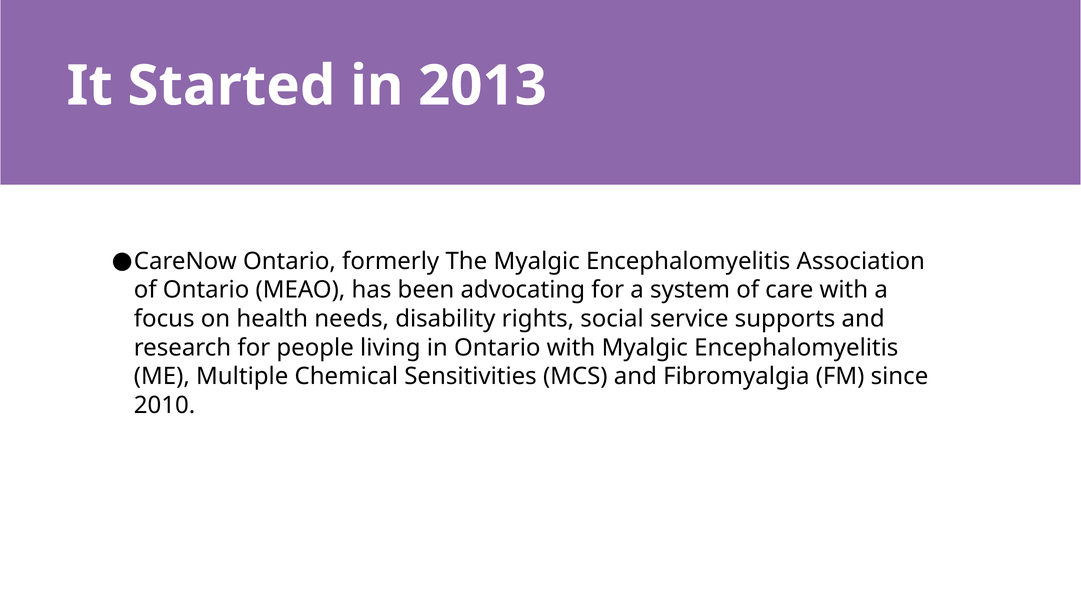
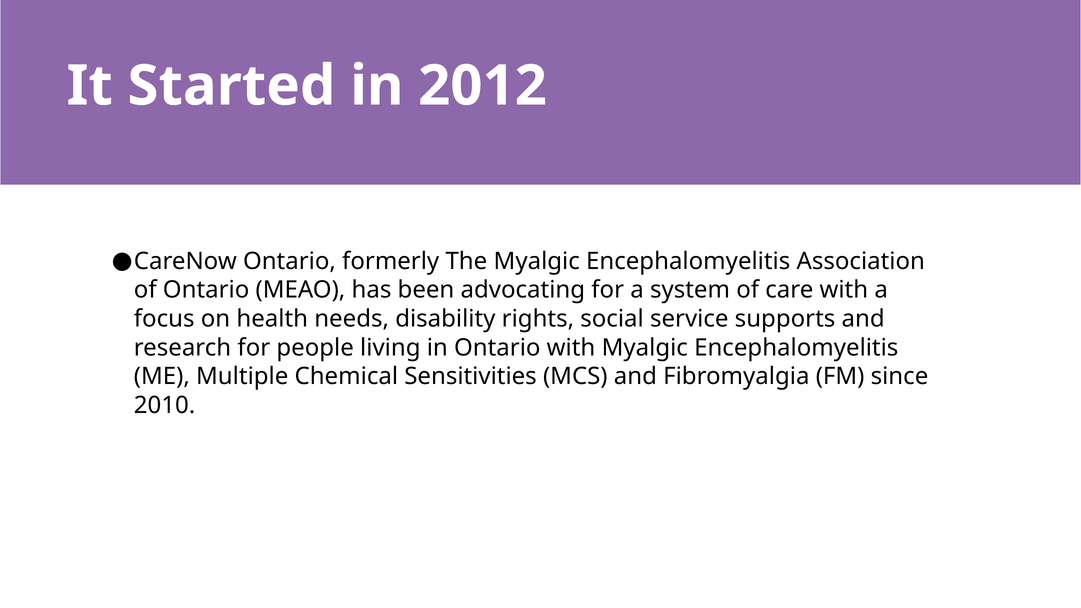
2013: 2013 -> 2012
